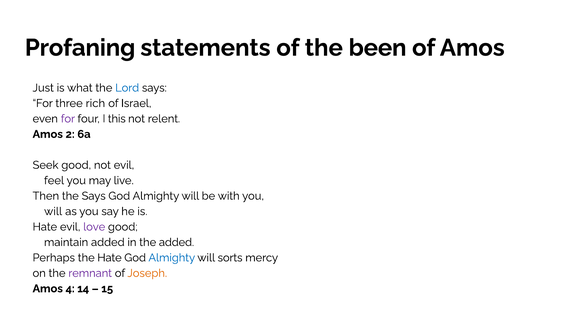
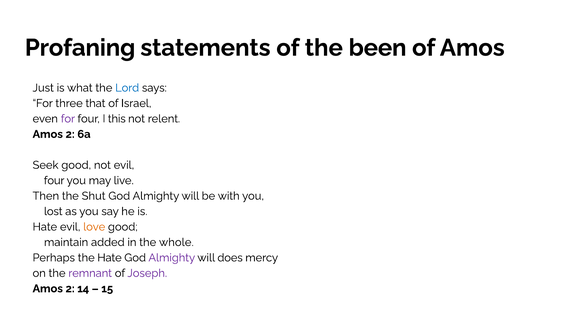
rich: rich -> that
feel at (54, 181): feel -> four
the Says: Says -> Shut
will at (53, 211): will -> lost
love colour: purple -> orange
the added: added -> whole
Almighty at (172, 258) colour: blue -> purple
sorts: sorts -> does
Joseph colour: orange -> purple
4 at (70, 289): 4 -> 2
